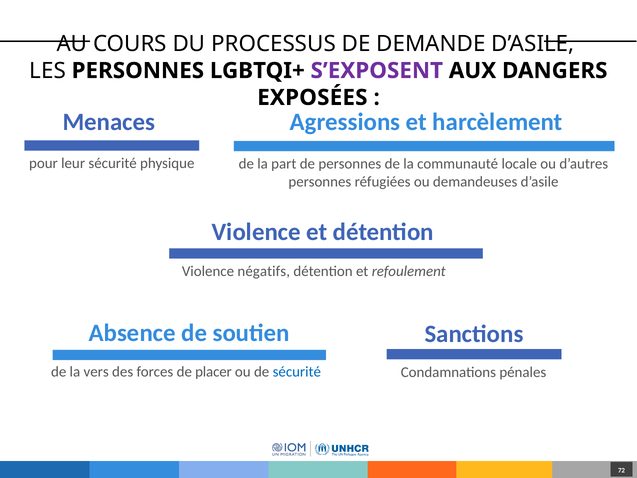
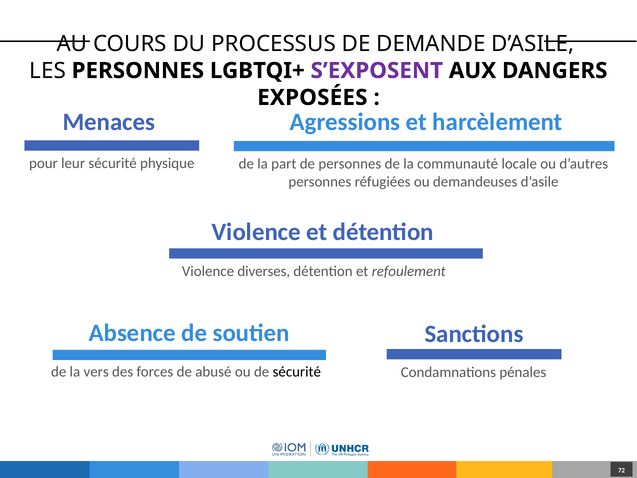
négatifs: négatifs -> diverses
placer: placer -> abusé
sécurité at (297, 372) colour: blue -> black
